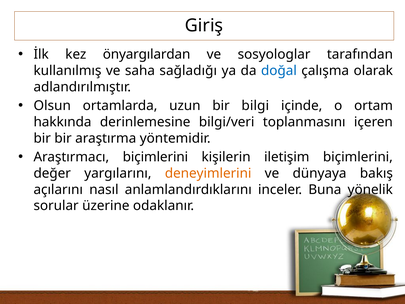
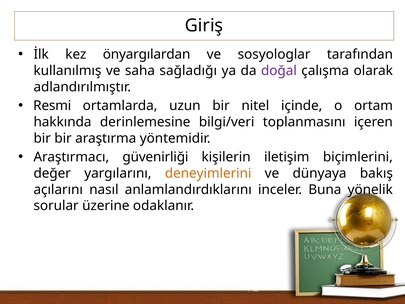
doğal colour: blue -> purple
Olsun: Olsun -> Resmi
bilgi: bilgi -> nitel
Araştırmacı biçimlerini: biçimlerini -> güvenirliği
